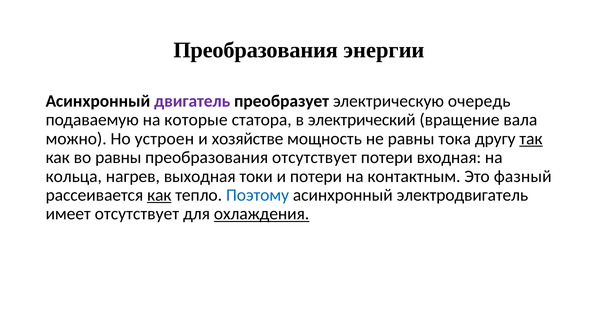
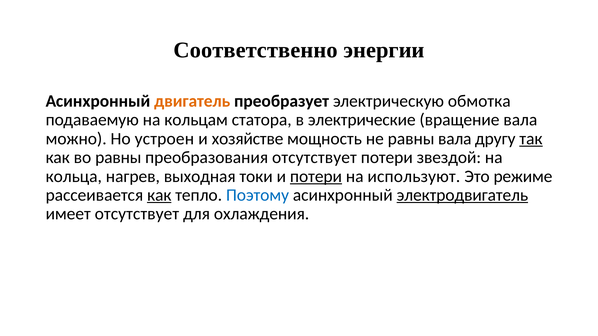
Преобразования at (256, 50): Преобразования -> Соответственно
двигатель colour: purple -> orange
очередь: очередь -> обмотка
которые: которые -> кольцам
электрический: электрический -> электрические
равны тока: тока -> вала
входная: входная -> звездой
потери at (316, 176) underline: none -> present
контактным: контактным -> используют
фазный: фазный -> режиме
электродвигатель underline: none -> present
охлаждения underline: present -> none
